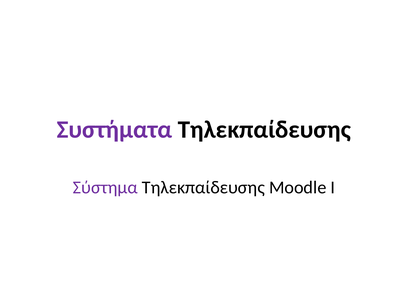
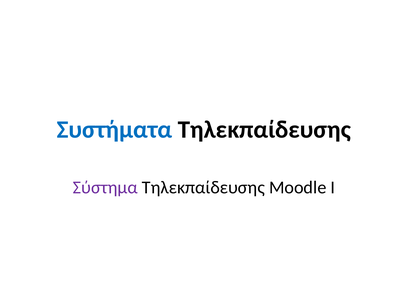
Συστήματα colour: purple -> blue
